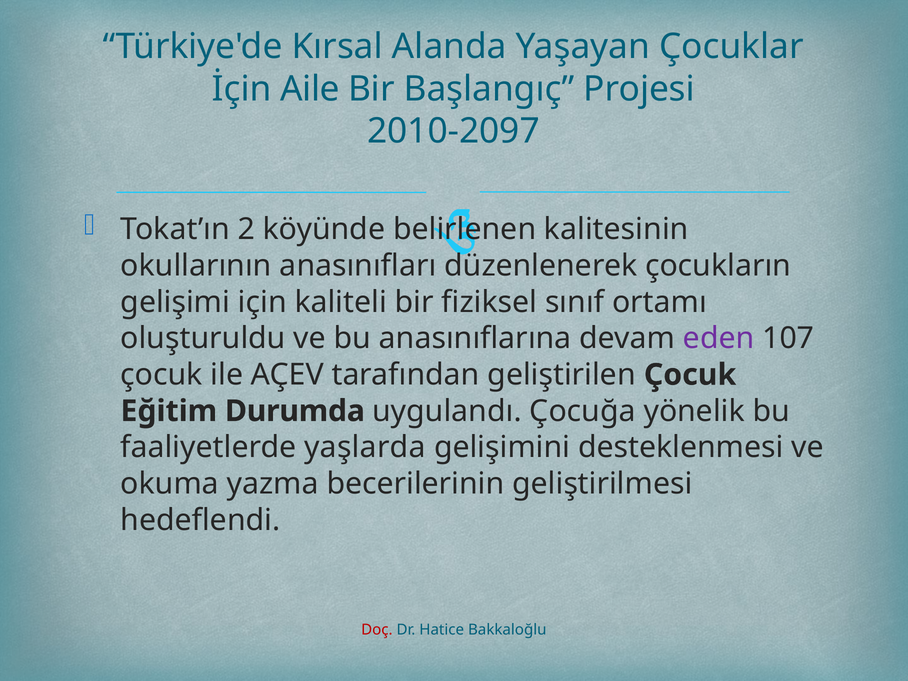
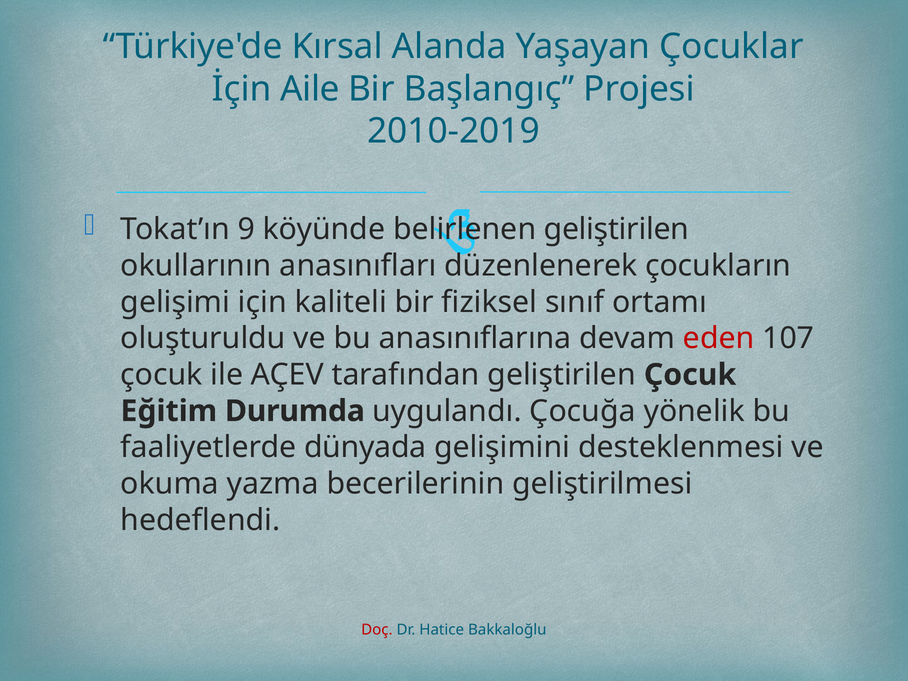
2010-2097: 2010-2097 -> 2010-2019
2: 2 -> 9
kalitesinin at (616, 229): kalitesinin -> geliştirilen
eden colour: purple -> red
yaşlarda: yaşlarda -> dünyada
